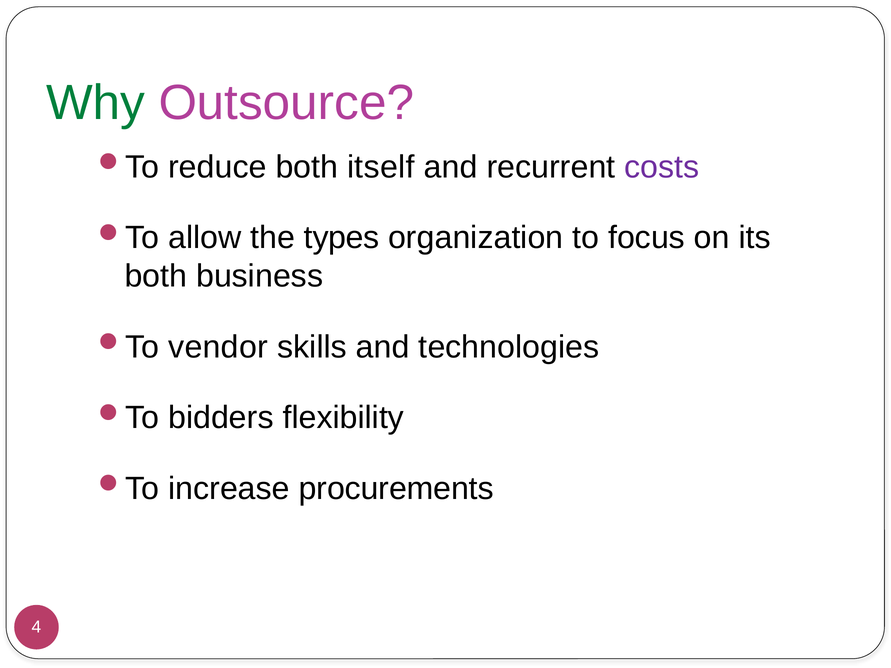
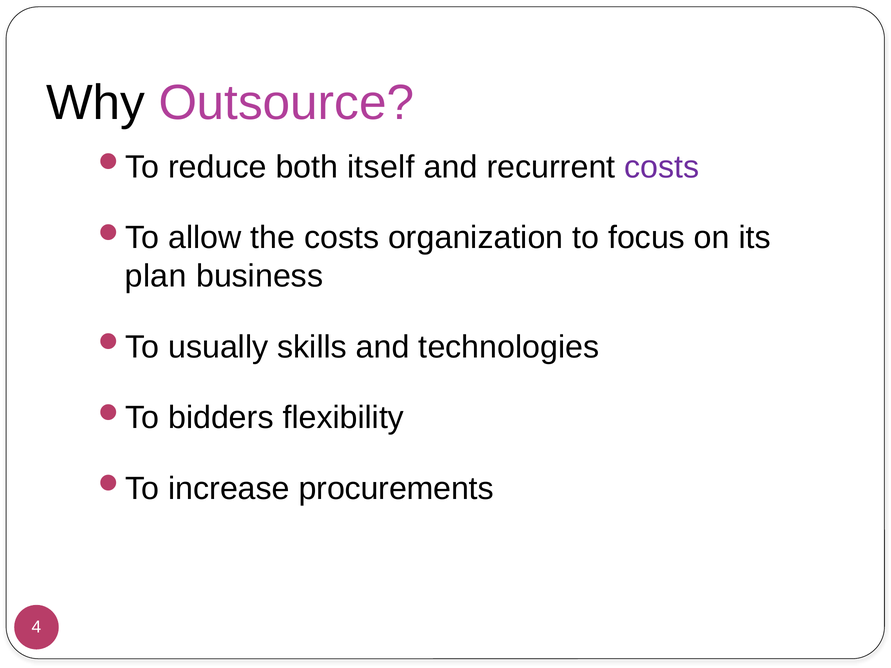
Why colour: green -> black
the types: types -> costs
both at (156, 276): both -> plan
vendor: vendor -> usually
